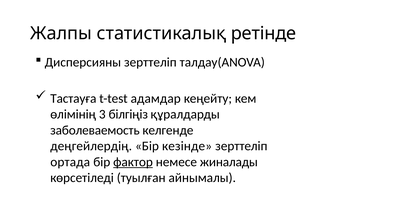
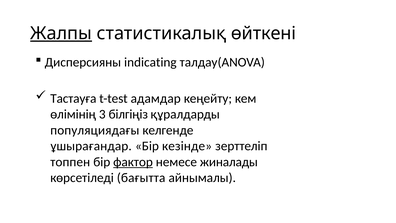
Жалпы underline: none -> present
ретінде: ретінде -> өйткені
Дисперсияны зерттеліп: зерттеліп -> indicating
заболеваемость: заболеваемость -> популяциядағы
деңгейлердің: деңгейлердің -> ұшырағандар
ортада: ортада -> топпен
туылған: туылған -> бағытта
